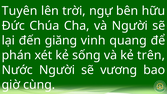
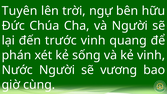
giăng: giăng -> trước
kẻ trên: trên -> vinh
